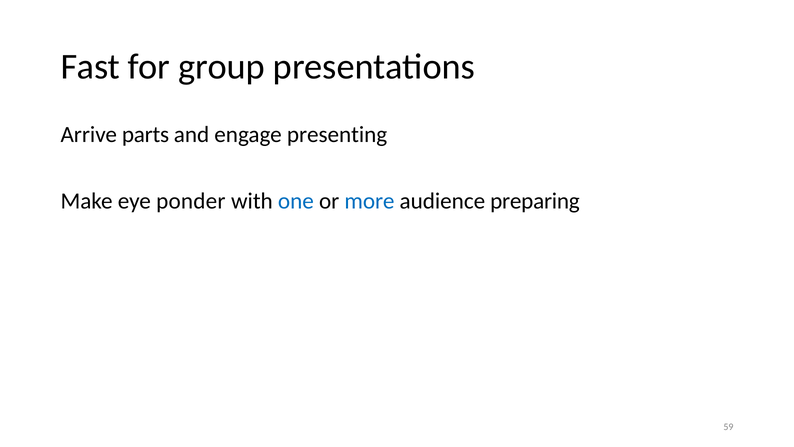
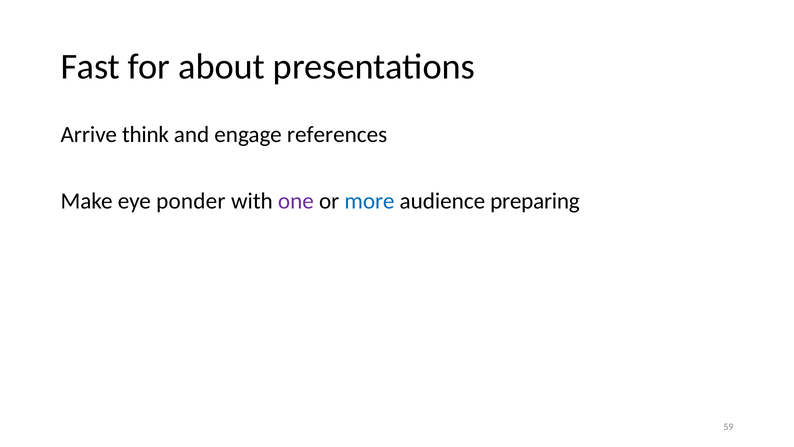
group: group -> about
parts: parts -> think
presenting: presenting -> references
one colour: blue -> purple
